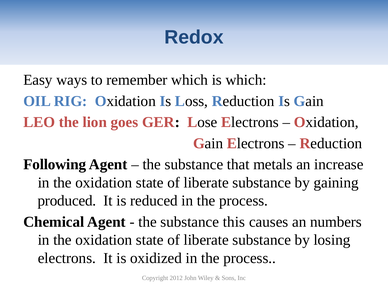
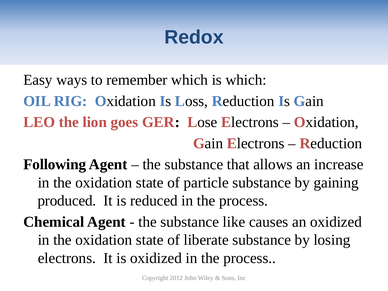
metals: metals -> allows
liberate at (206, 183): liberate -> particle
this: this -> like
an numbers: numbers -> oxidized
